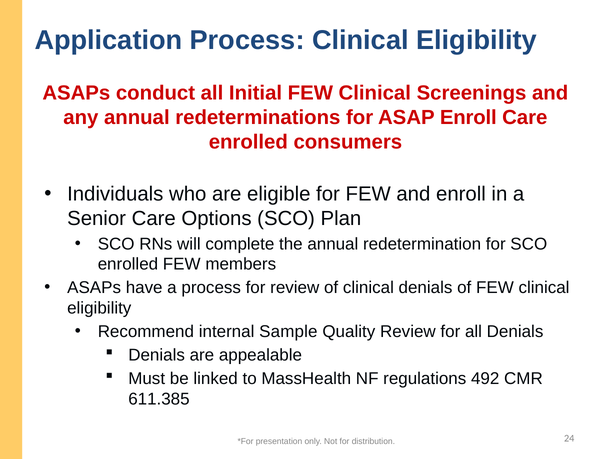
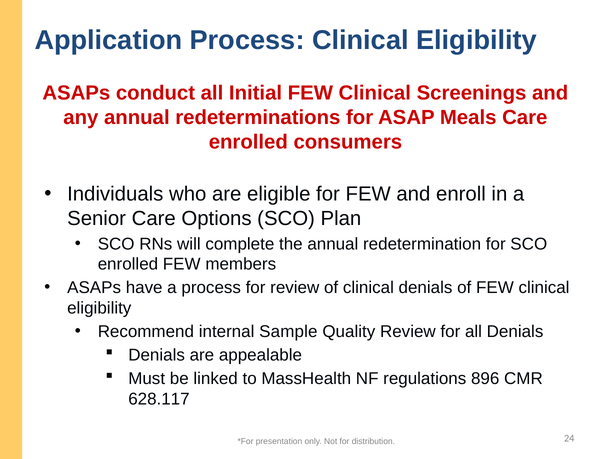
ASAP Enroll: Enroll -> Meals
492: 492 -> 896
611.385: 611.385 -> 628.117
